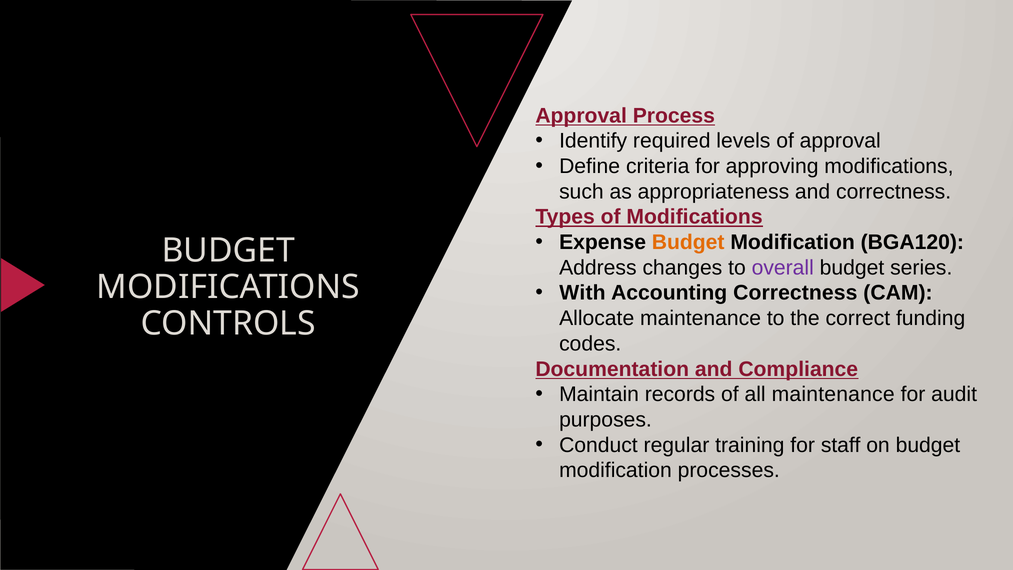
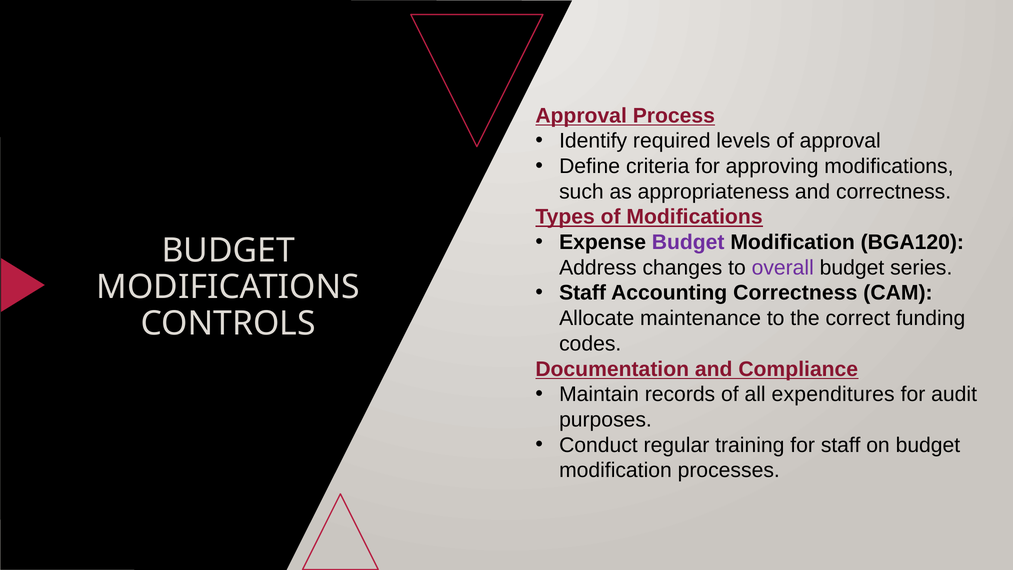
Budget at (688, 242) colour: orange -> purple
With at (582, 293): With -> Staff
all maintenance: maintenance -> expenditures
